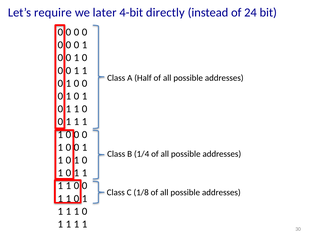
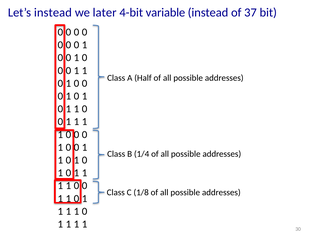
Let’s require: require -> instead
directly: directly -> variable
24: 24 -> 37
